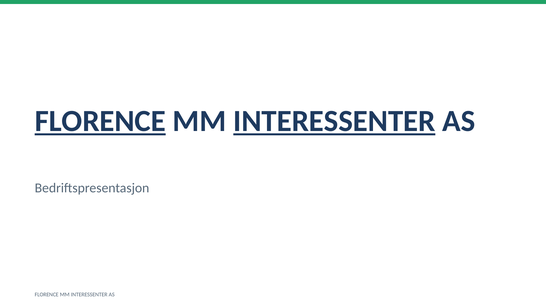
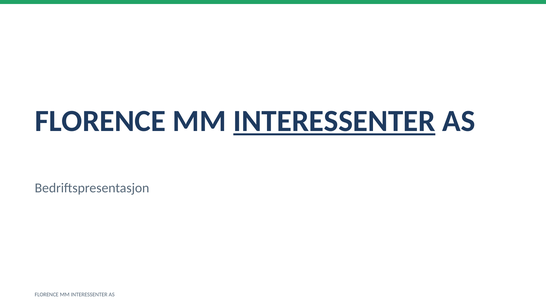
FLORENCE at (100, 121) underline: present -> none
